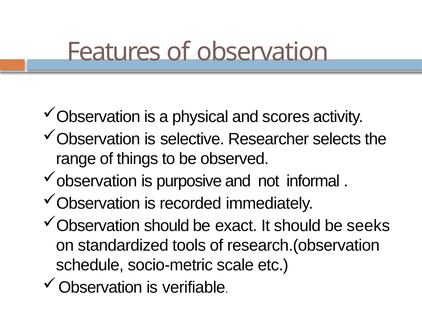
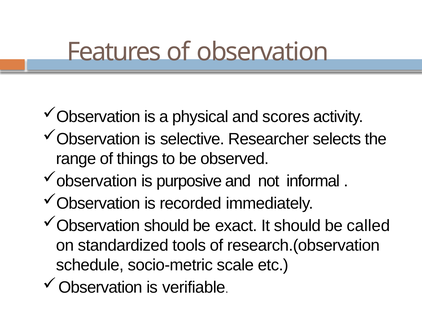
seeks: seeks -> called
